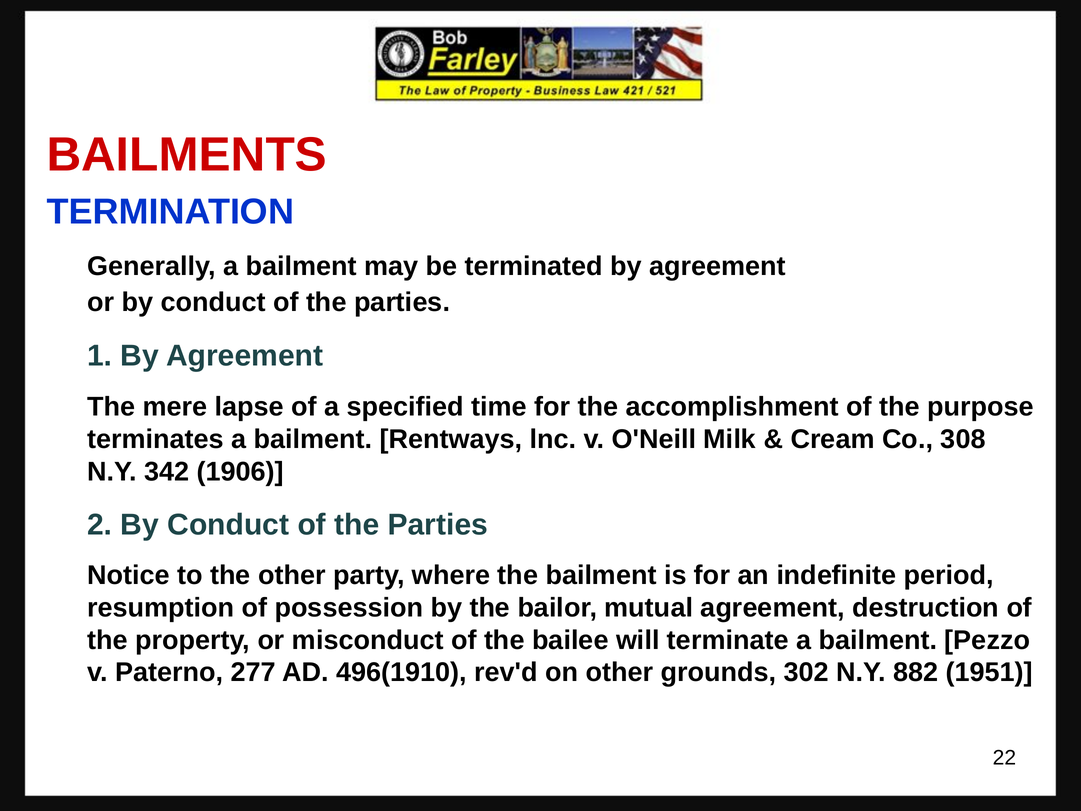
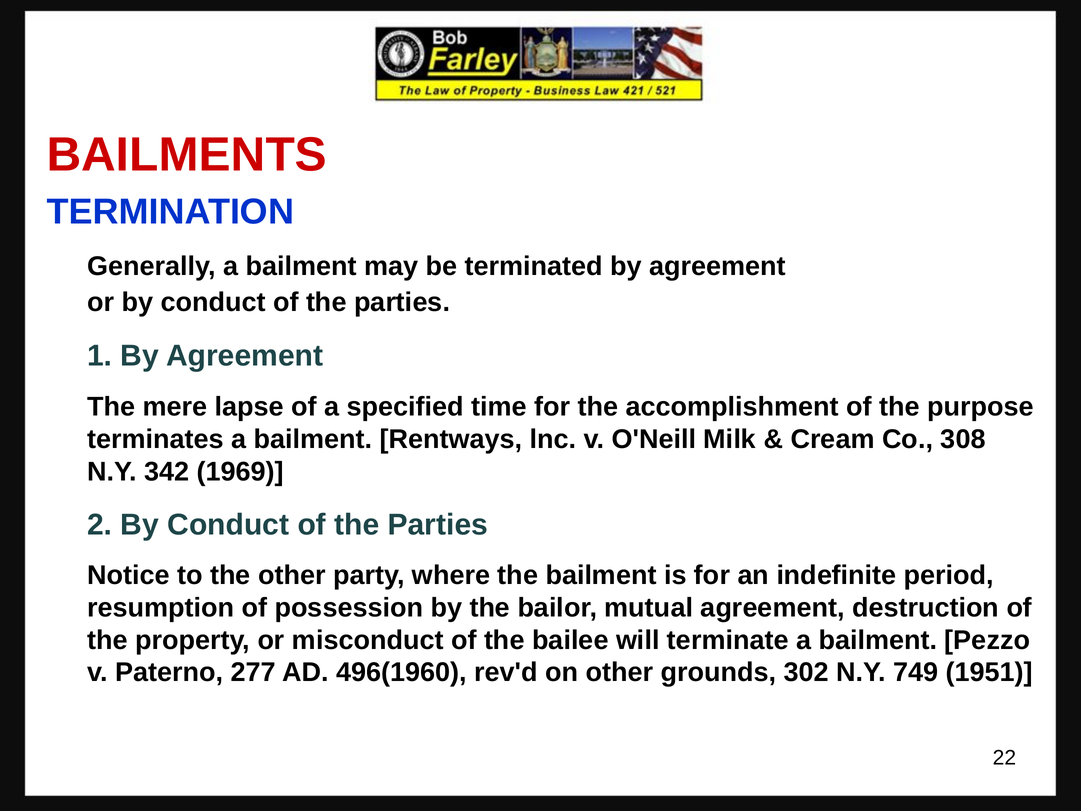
1906: 1906 -> 1969
496(1910: 496(1910 -> 496(1960
882: 882 -> 749
